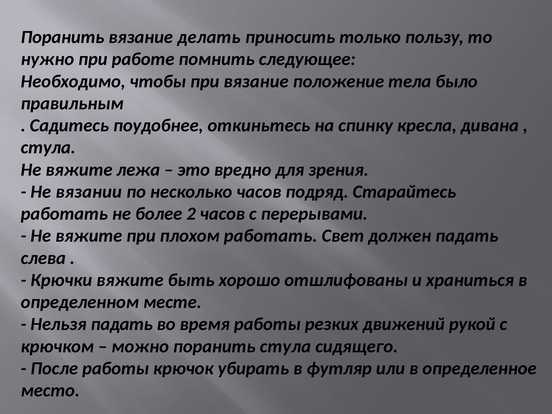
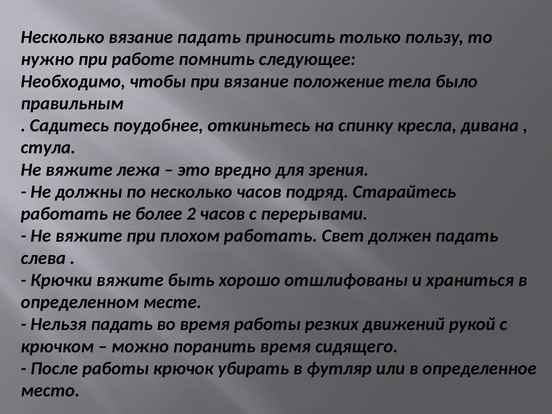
Поранить at (63, 37): Поранить -> Несколько
вязание делать: делать -> падать
вязании: вязании -> должны
поранить стула: стула -> время
